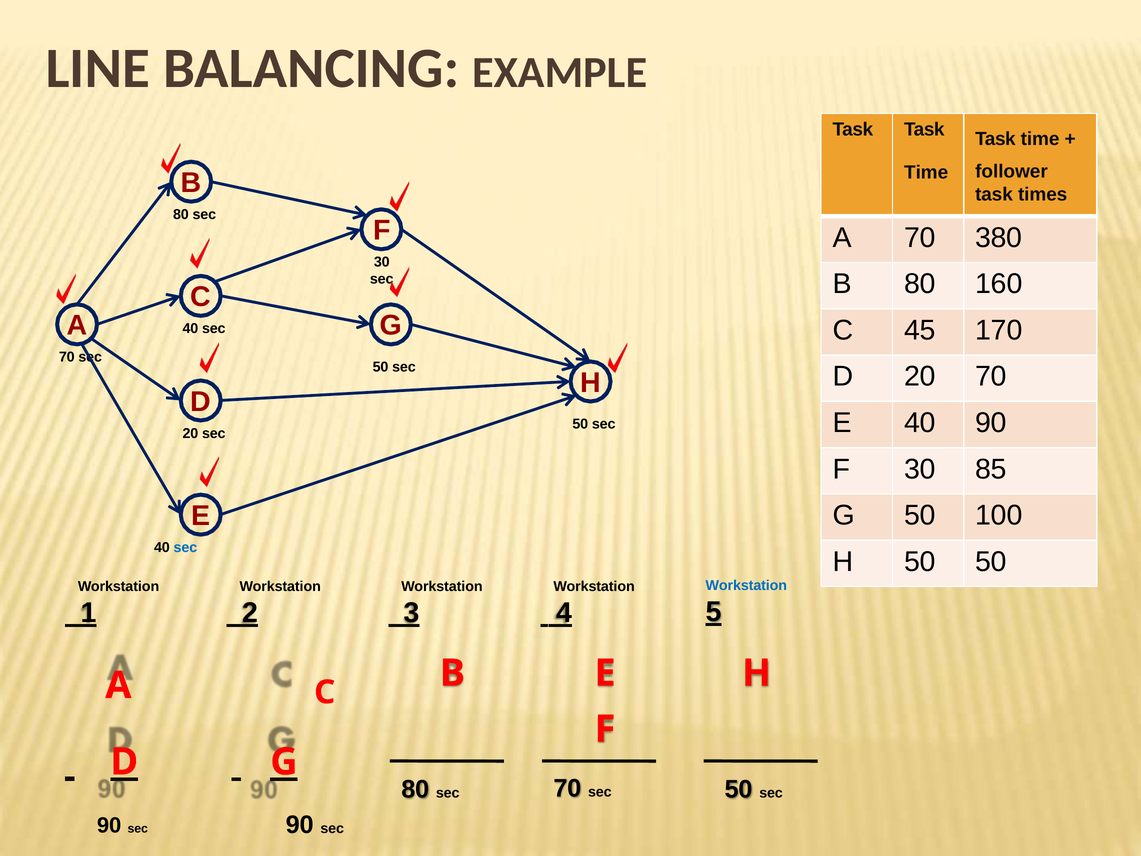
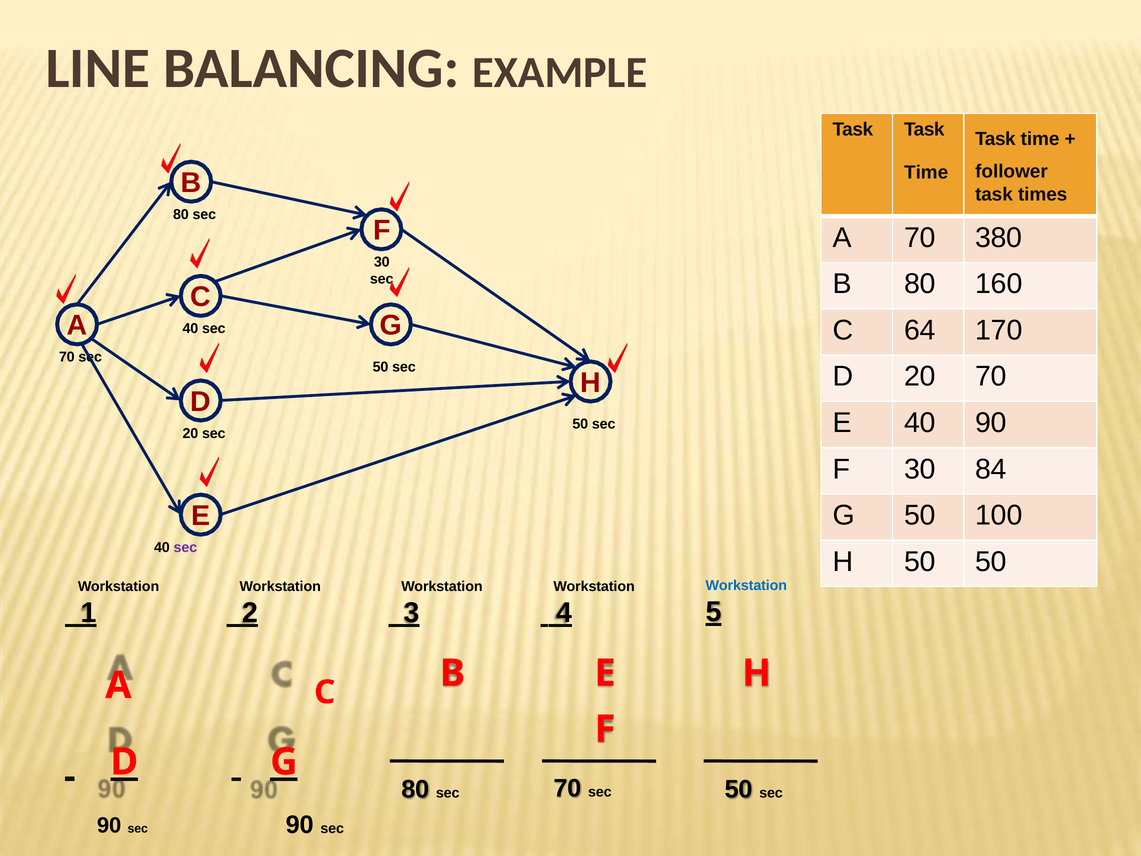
45: 45 -> 64
85: 85 -> 84
sec at (185, 547) colour: blue -> purple
